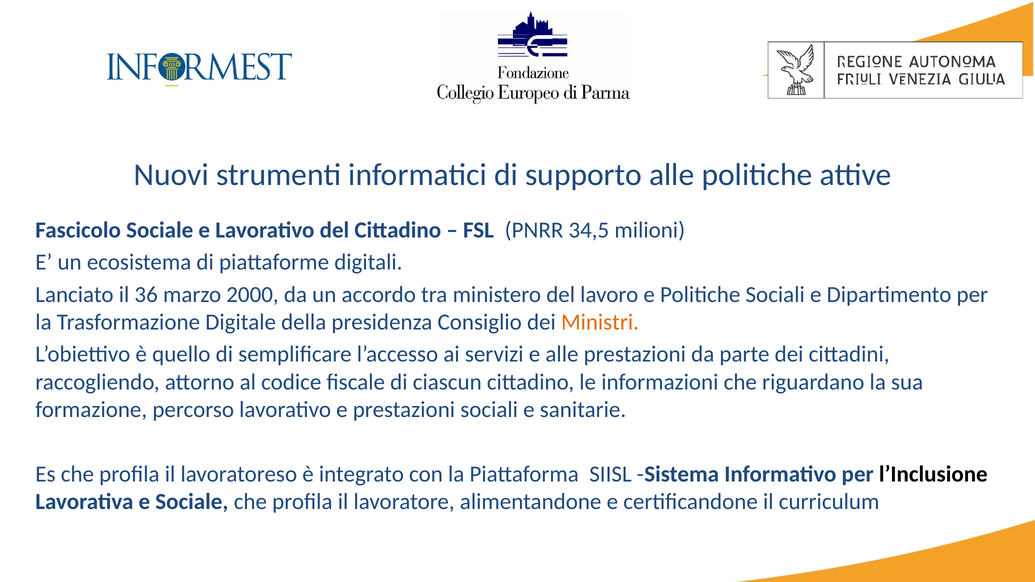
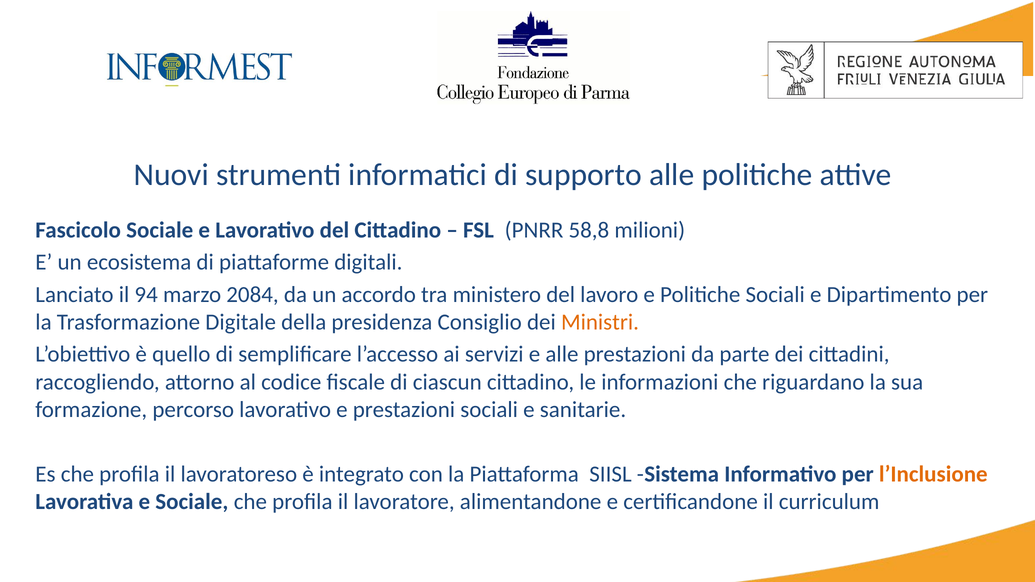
34,5: 34,5 -> 58,8
36: 36 -> 94
2000: 2000 -> 2084
l’Inclusione colour: black -> orange
